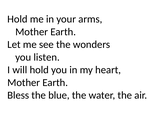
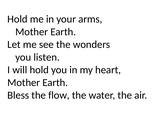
blue: blue -> flow
